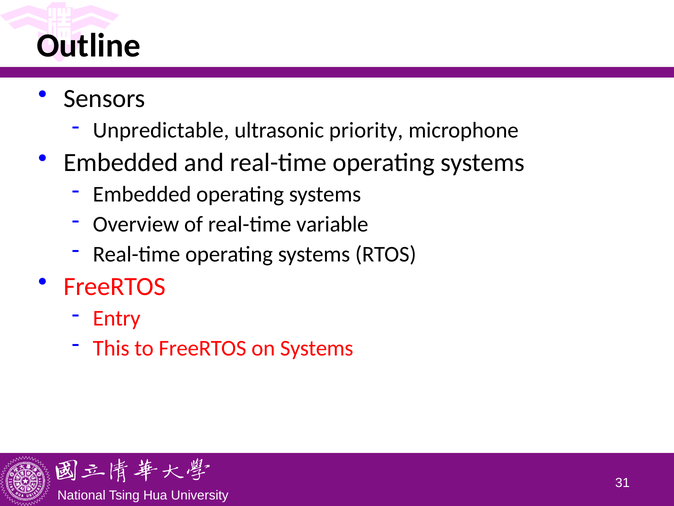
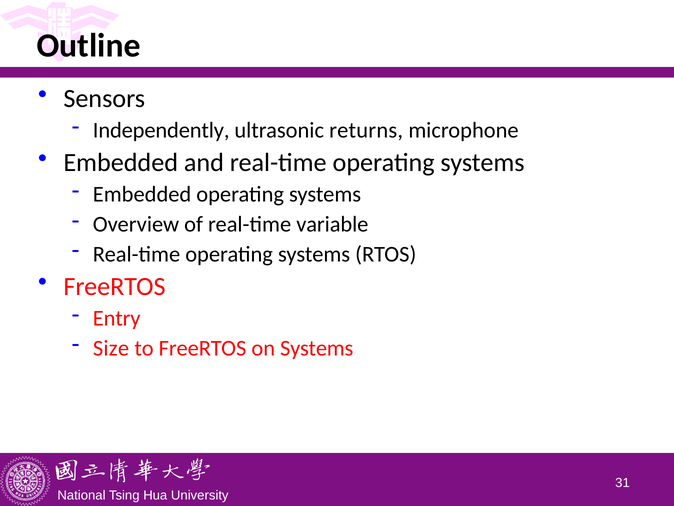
Unpredictable: Unpredictable -> Independently
priority: priority -> returns
This: This -> Size
